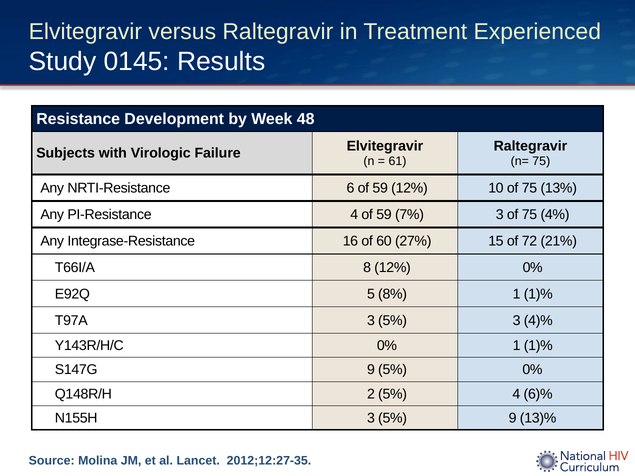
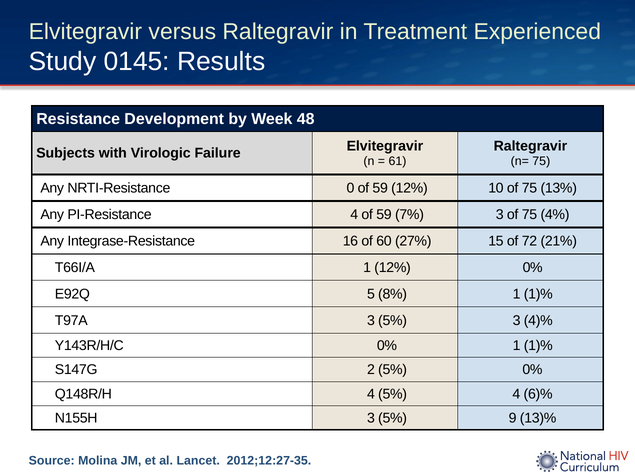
6: 6 -> 0
T66I/A 8: 8 -> 1
S147G 9: 9 -> 2
Q148R/H 2: 2 -> 4
